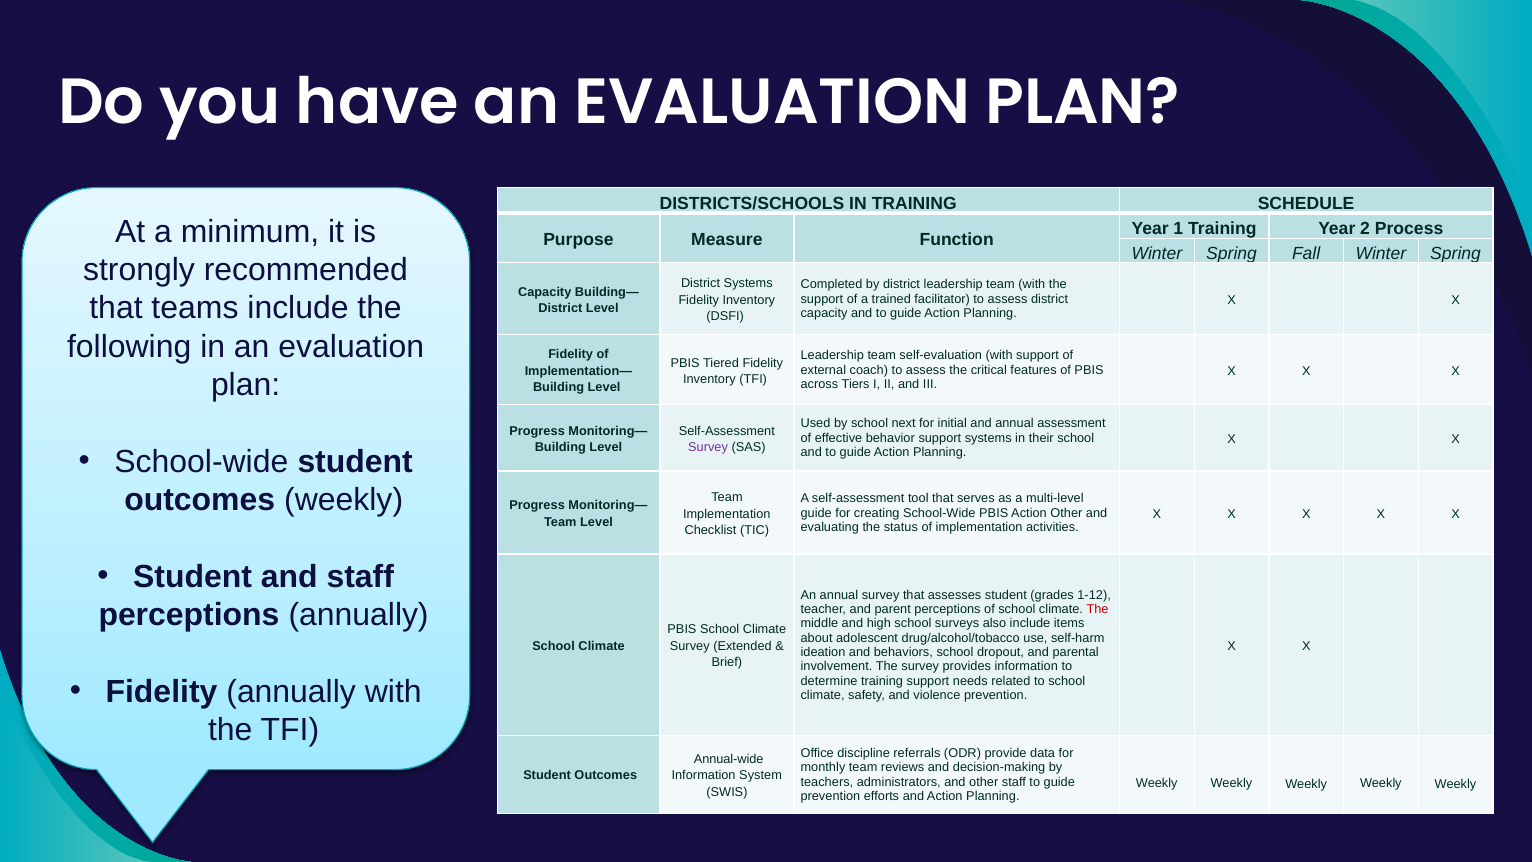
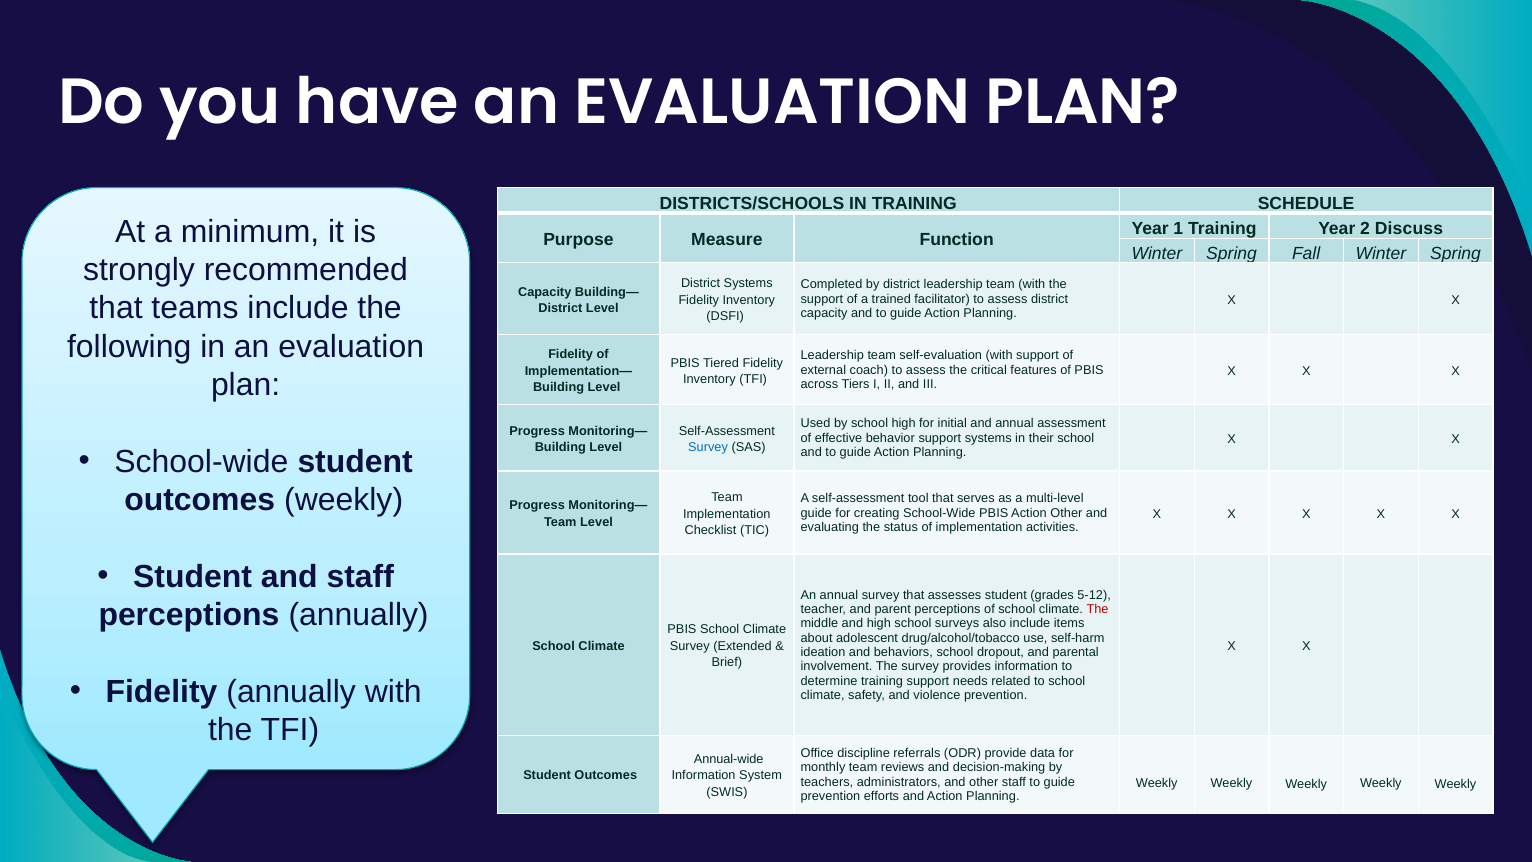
Process: Process -> Discuss
school next: next -> high
Survey at (708, 447) colour: purple -> blue
1-12: 1-12 -> 5-12
